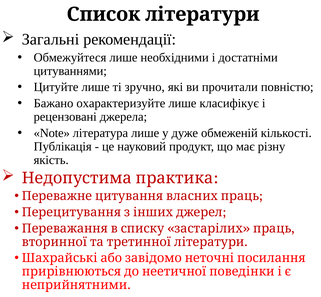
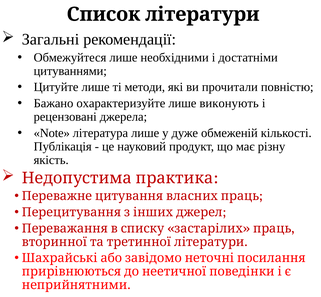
зручно: зручно -> методи
класифікує: класифікує -> виконують
